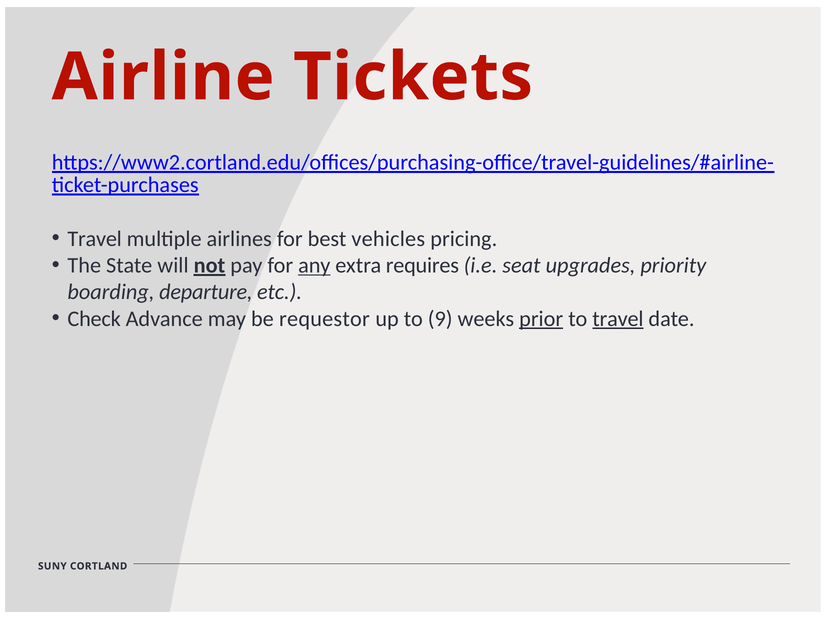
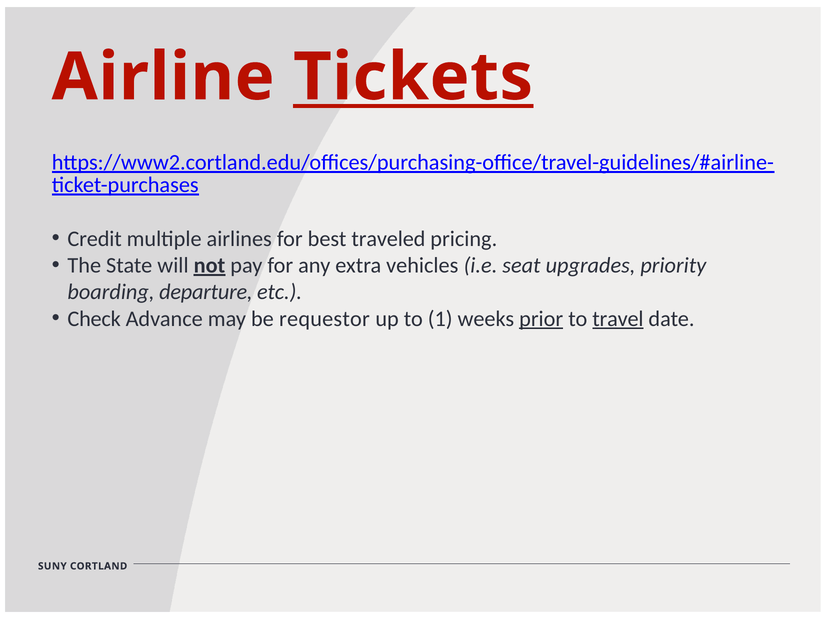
Tickets underline: none -> present
Travel at (95, 239): Travel -> Credit
vehicles: vehicles -> traveled
any underline: present -> none
requires: requires -> vehicles
9: 9 -> 1
